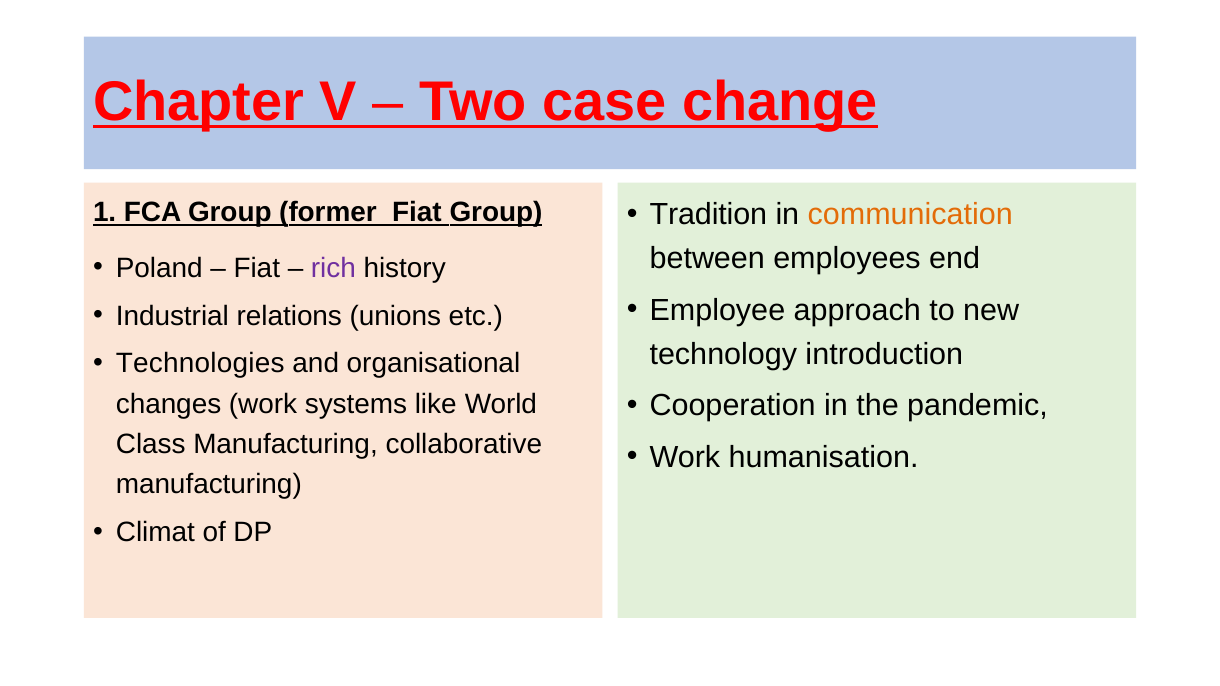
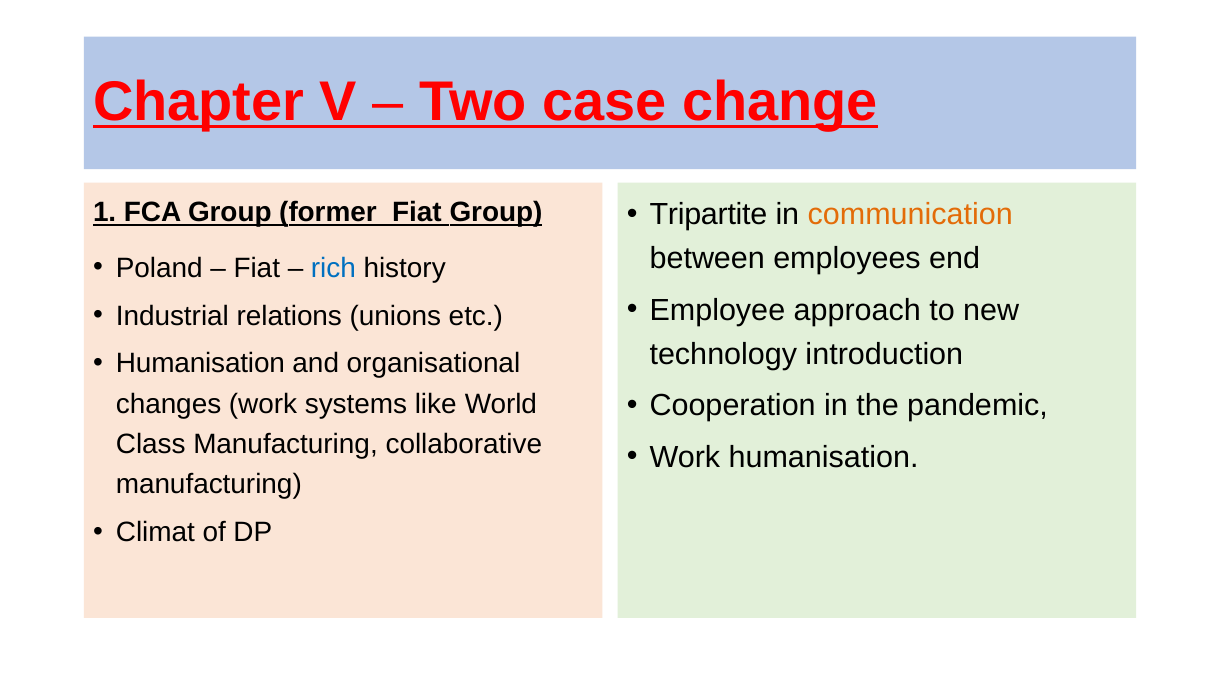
Tradition: Tradition -> Tripartite
rich colour: purple -> blue
Technologies at (200, 364): Technologies -> Humanisation
